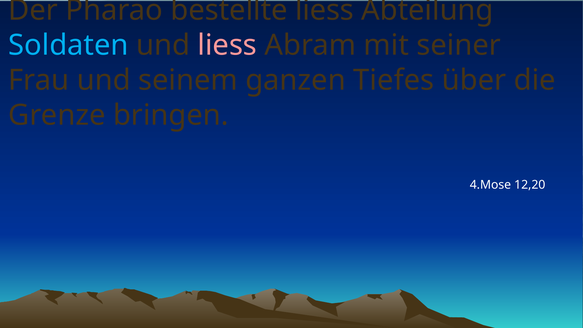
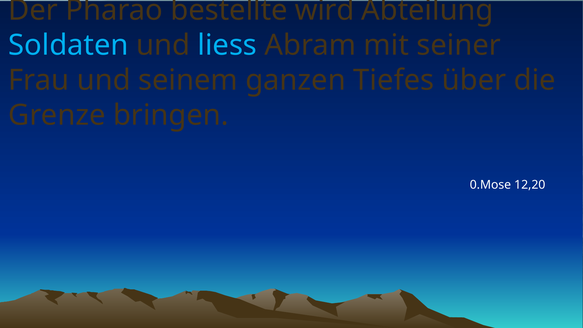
bestellte liess: liess -> wird
liess at (227, 45) colour: pink -> light blue
4.Mose: 4.Mose -> 0.Mose
